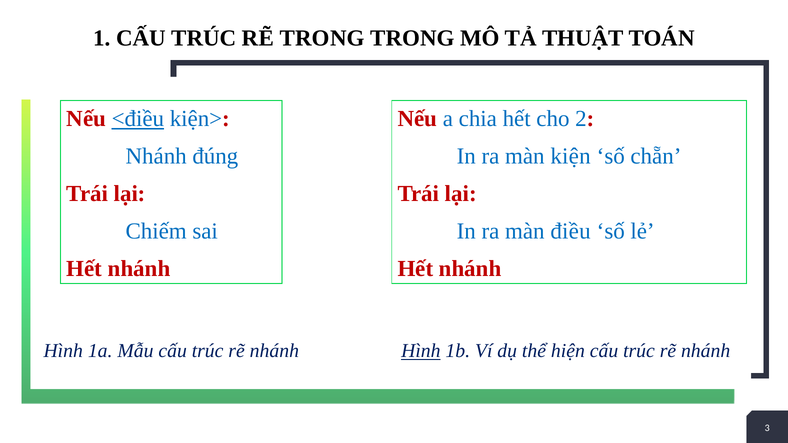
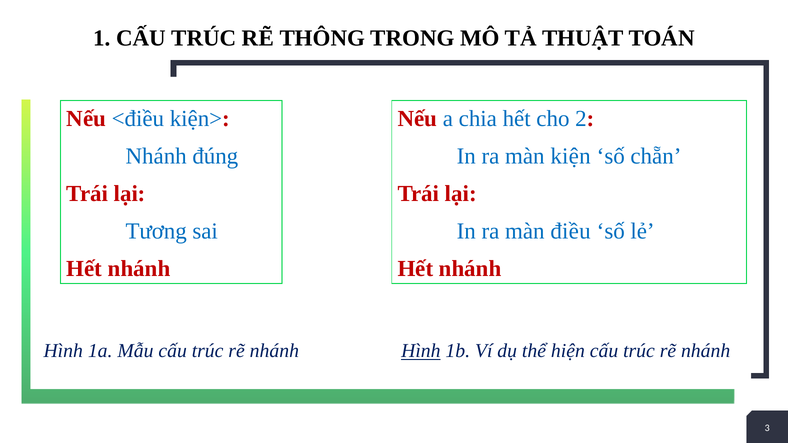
RẼ TRONG: TRONG -> THÔNG
<điều underline: present -> none
Chiếm: Chiếm -> Tương
